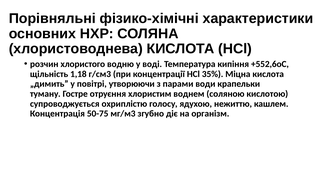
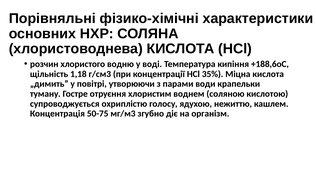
+552,6оС: +552,6оС -> +188,6оС
